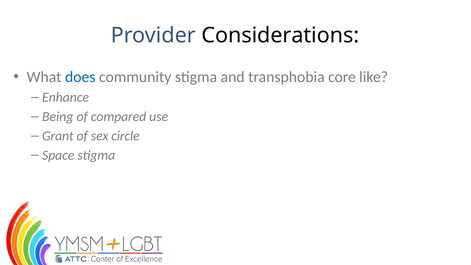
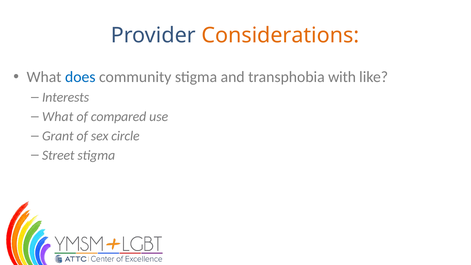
Considerations colour: black -> orange
core: core -> with
Enhance: Enhance -> Interests
Being at (58, 117): Being -> What
Space: Space -> Street
